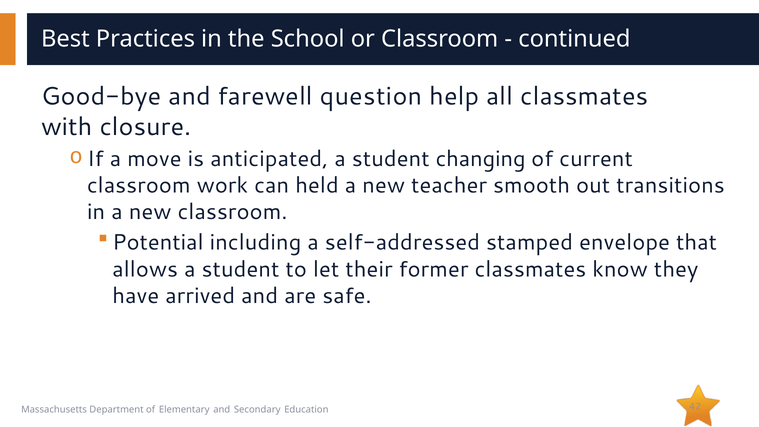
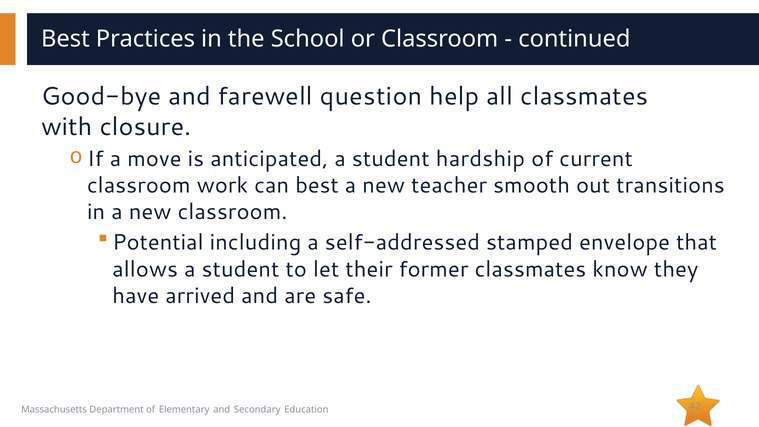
changing: changing -> hardship
can held: held -> best
